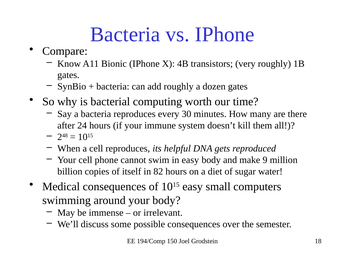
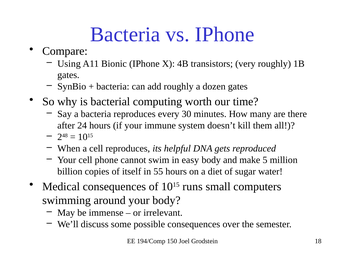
Know: Know -> Using
9: 9 -> 5
82: 82 -> 55
1015 easy: easy -> runs
